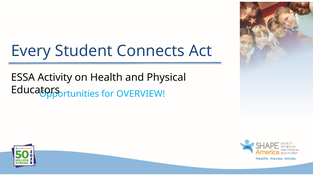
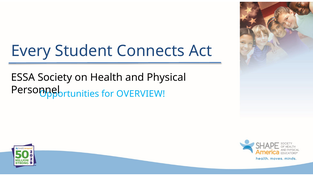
Activity: Activity -> Society
Educators: Educators -> Personnel
